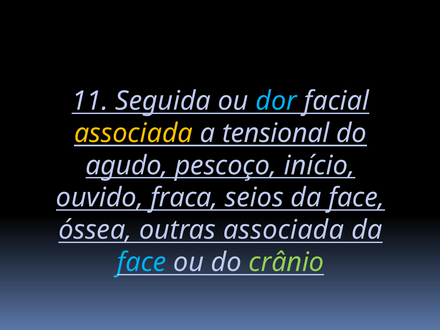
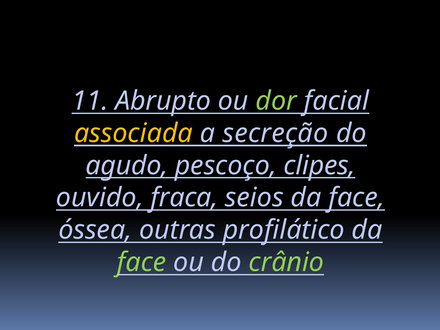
Seguida: Seguida -> Abrupto
dor colour: light blue -> light green
tensional: tensional -> secreção
início: início -> clipes
outras associada: associada -> profilático
face at (142, 262) colour: light blue -> light green
